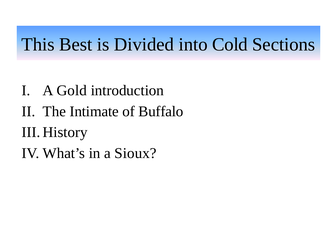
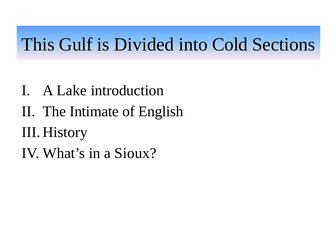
Best: Best -> Gulf
Gold: Gold -> Lake
Buffalo: Buffalo -> English
